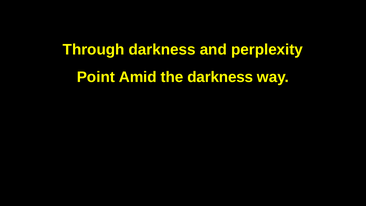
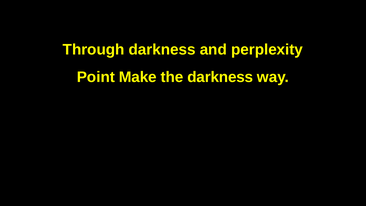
Amid: Amid -> Make
